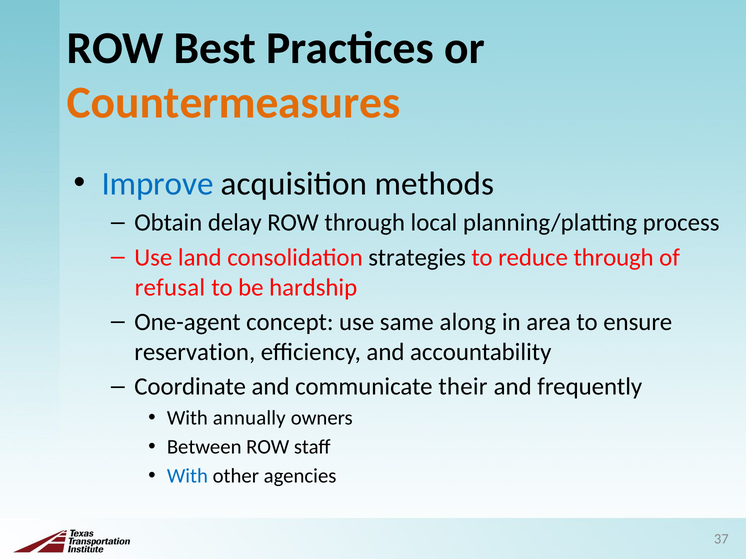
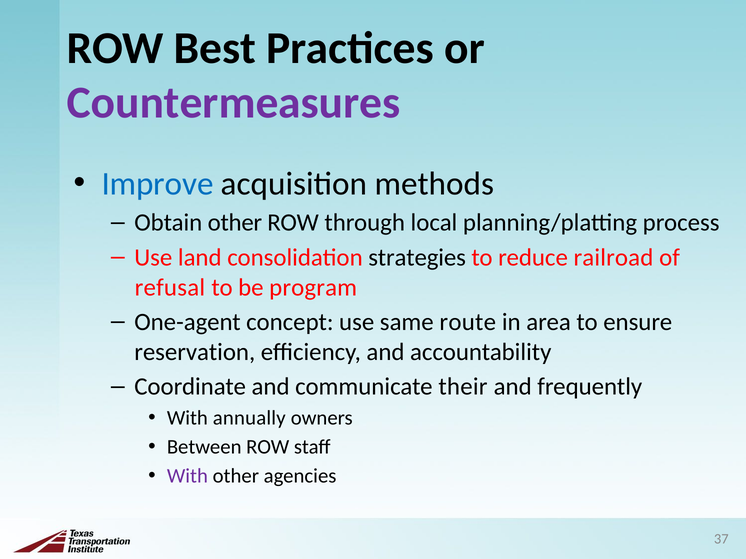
Countermeasures colour: orange -> purple
Obtain delay: delay -> other
reduce through: through -> railroad
hardship: hardship -> program
along: along -> route
With at (187, 476) colour: blue -> purple
